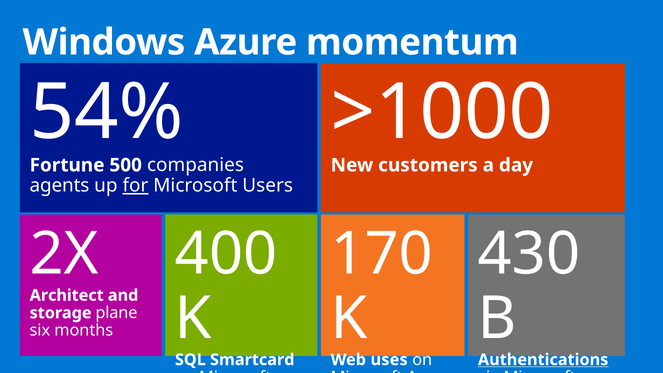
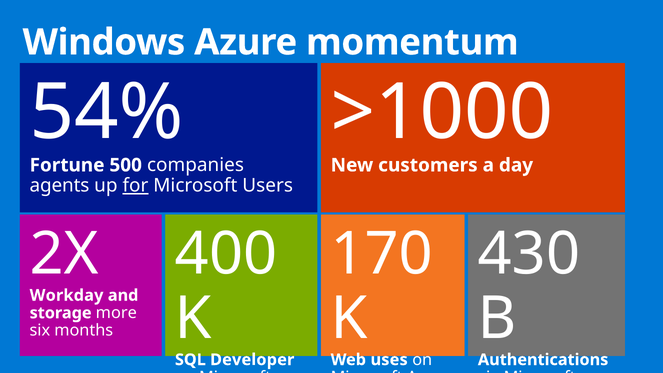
Architect: Architect -> Workday
plane: plane -> more
Smartcard: Smartcard -> Developer
Authentications underline: present -> none
